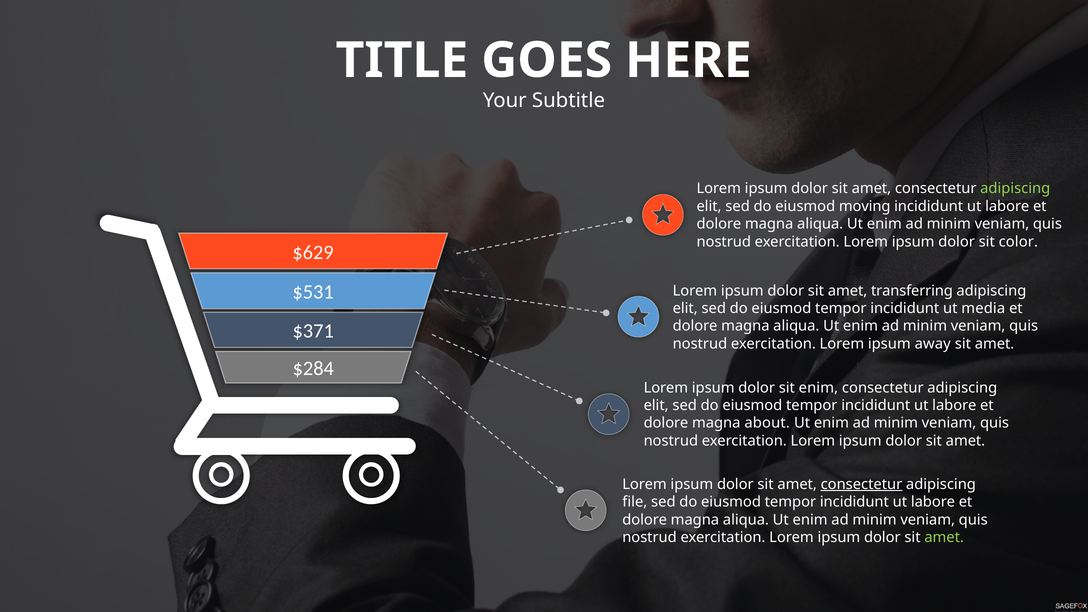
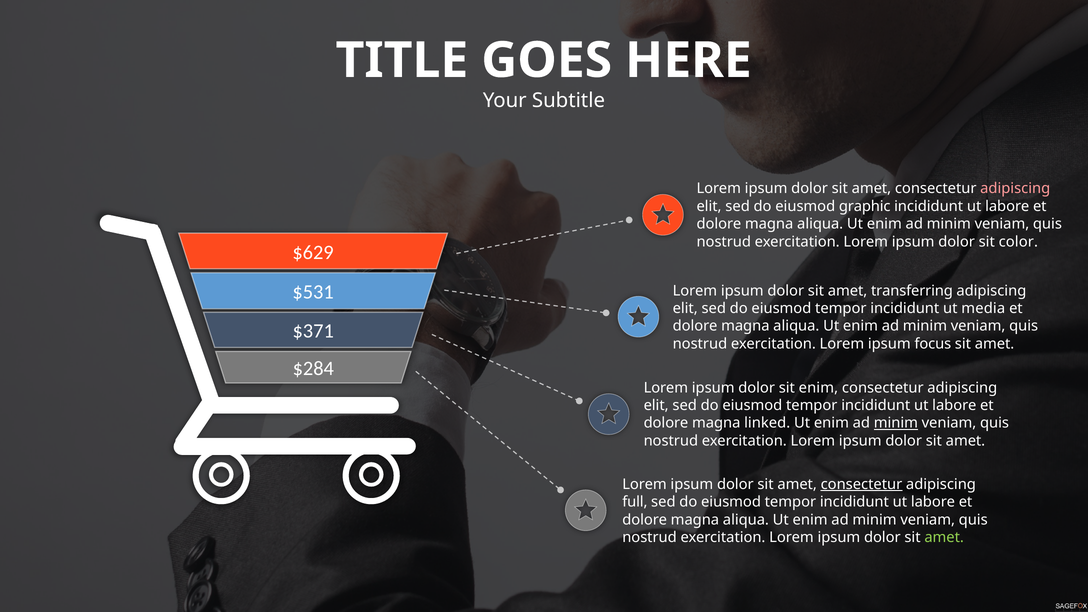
adipiscing at (1015, 189) colour: light green -> pink
moving: moving -> graphic
away: away -> focus
about: about -> linked
minim at (896, 423) underline: none -> present
file: file -> full
